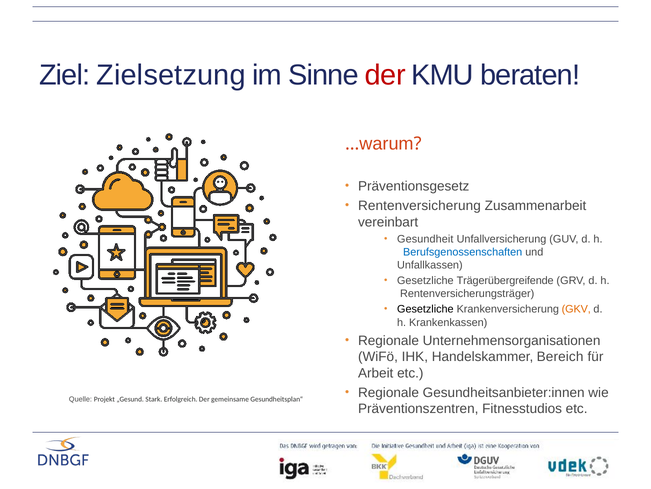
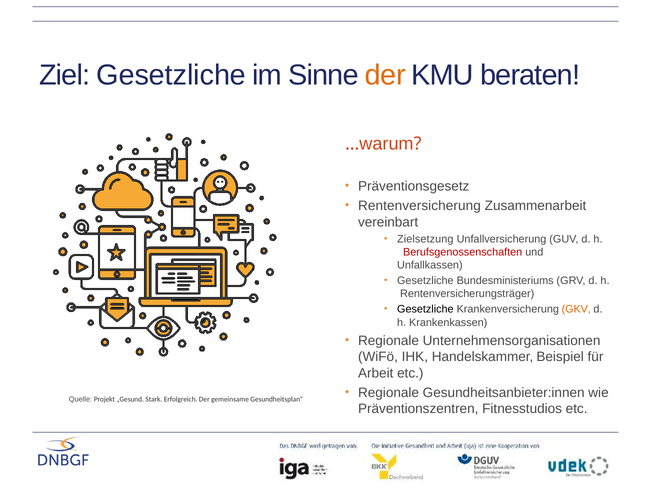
Ziel Zielsetzung: Zielsetzung -> Gesetzliche
der at (385, 75) colour: red -> orange
Gesundheit: Gesundheit -> Zielsetzung
Berufsgenossenschaften colour: blue -> red
Trägerübergreifende: Trägerübergreifende -> Bundesministeriums
Bereich: Bereich -> Beispiel
